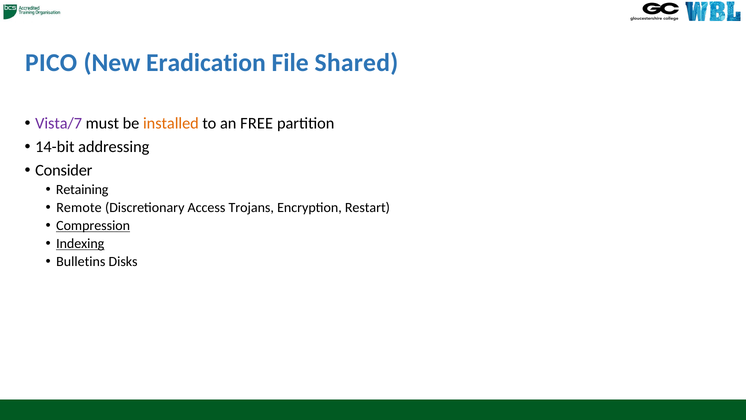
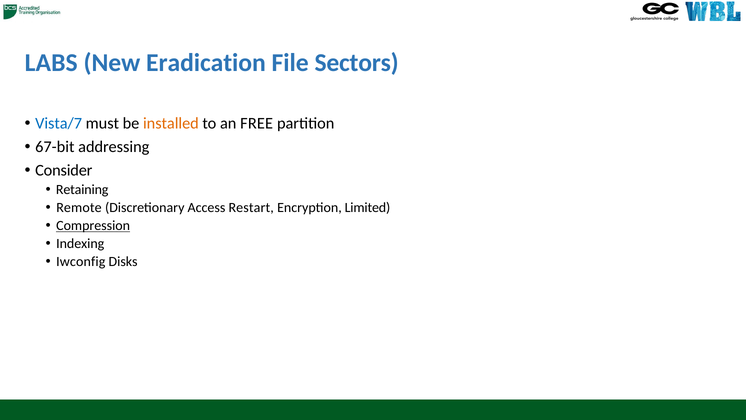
PICO: PICO -> LABS
Shared: Shared -> Sectors
Vista/7 colour: purple -> blue
14-bit: 14-bit -> 67-bit
Trojans: Trojans -> Restart
Restart: Restart -> Limited
Indexing underline: present -> none
Bulletins: Bulletins -> Iwconfig
